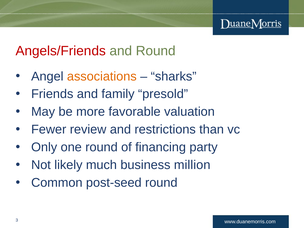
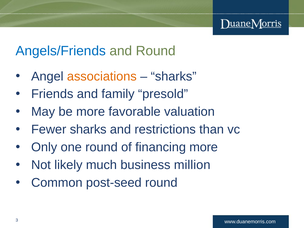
Angels/Friends colour: red -> blue
Fewer review: review -> sharks
financing party: party -> more
